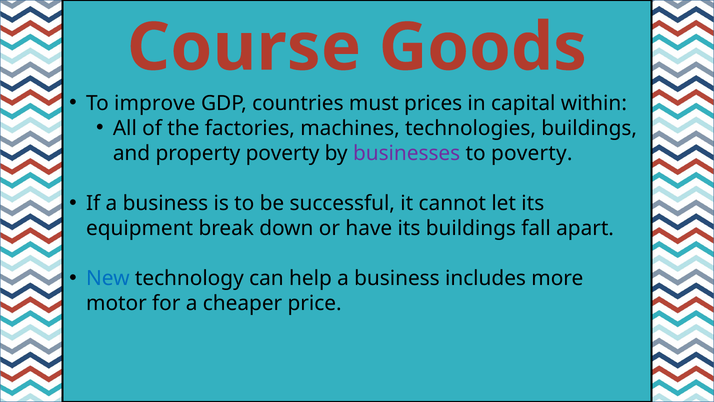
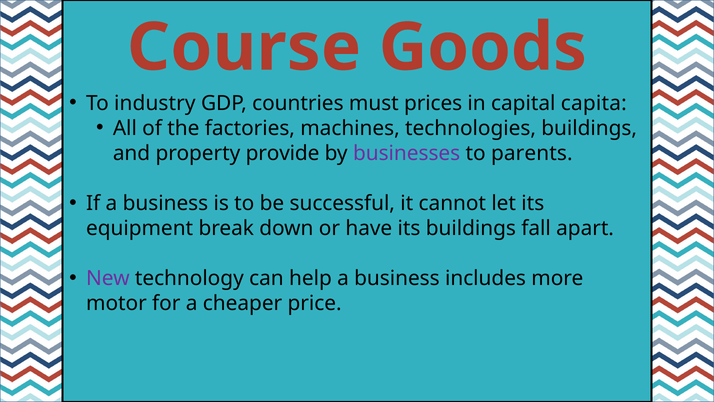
improve: improve -> industry
within: within -> capita
property poverty: poverty -> provide
to poverty: poverty -> parents
New colour: blue -> purple
